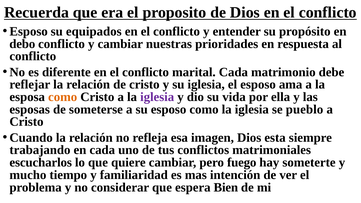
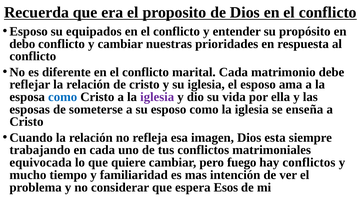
como at (63, 97) colour: orange -> blue
pueblo: pueblo -> enseña
escucharlos: escucharlos -> equivocada
hay someterte: someterte -> conflictos
Bien: Bien -> Esos
